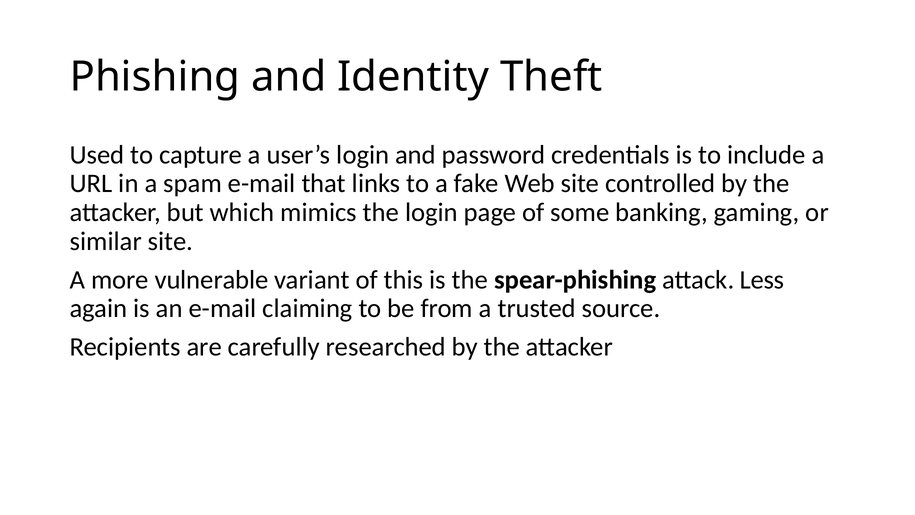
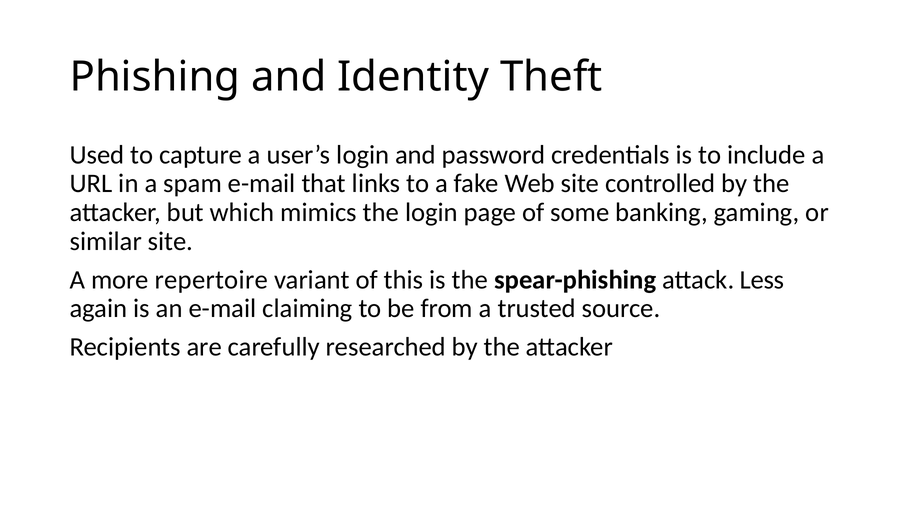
vulnerable: vulnerable -> repertoire
